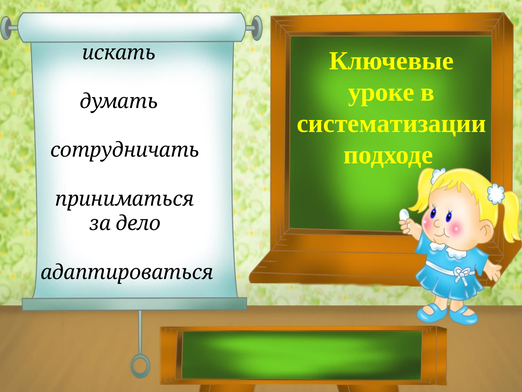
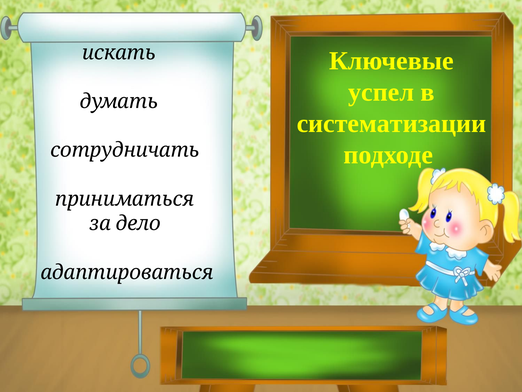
уроке: уроке -> успел
